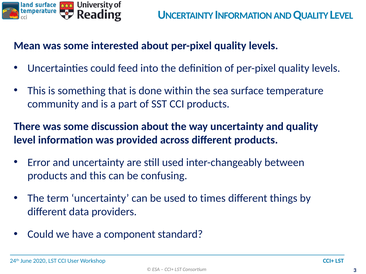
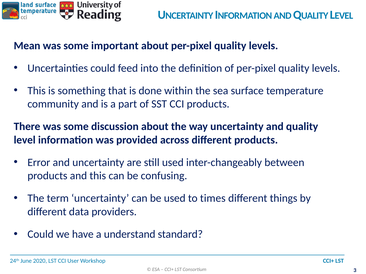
interested: interested -> important
component: component -> understand
